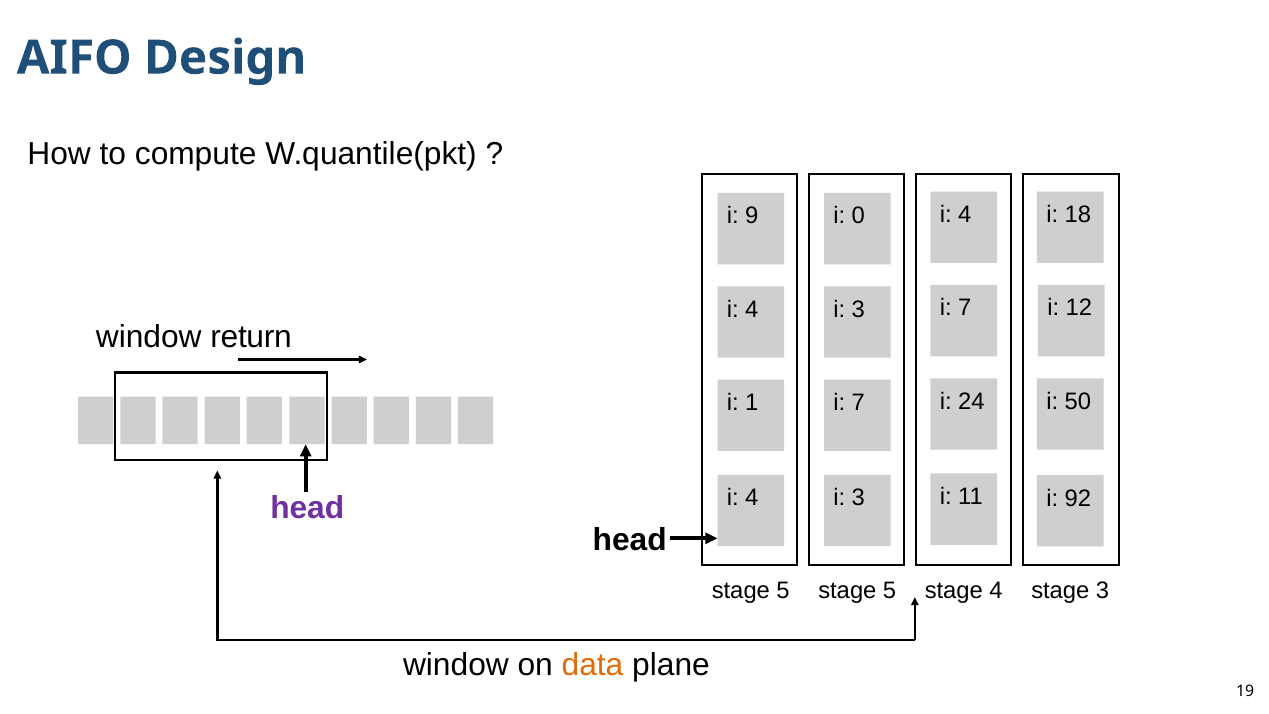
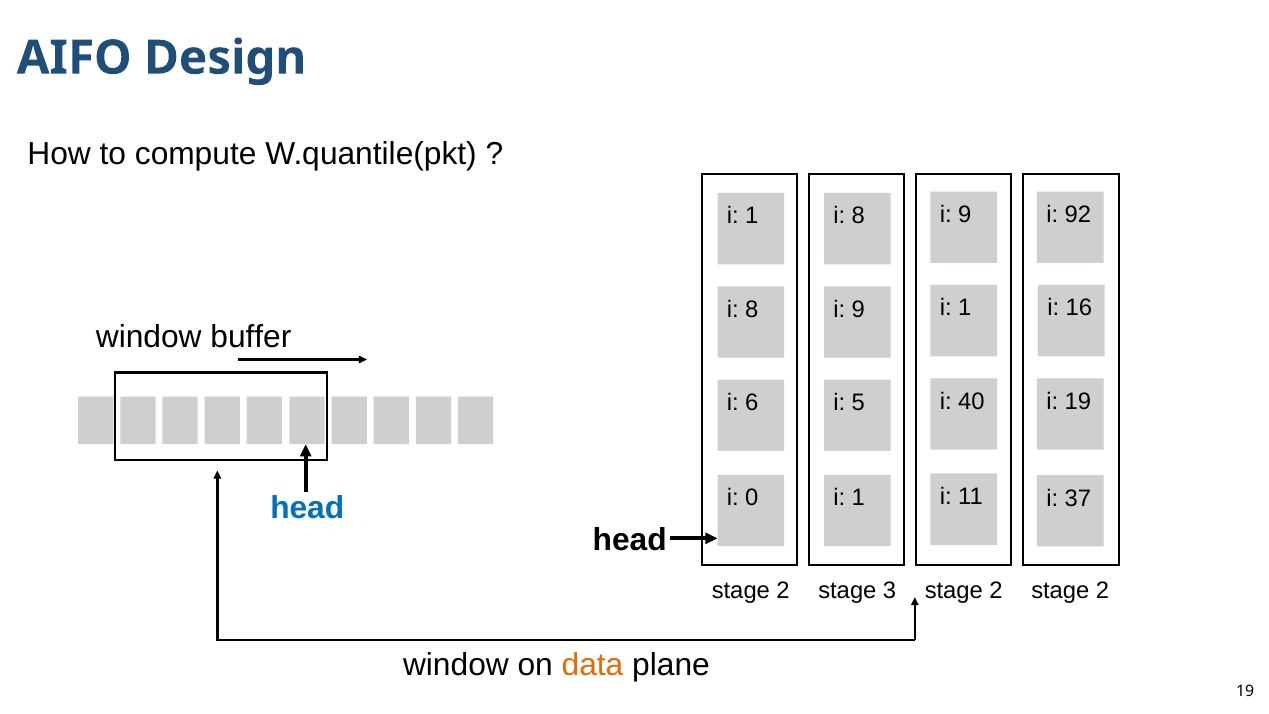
4 at (965, 215): 4 -> 9
18: 18 -> 92
9 at (752, 216): 9 -> 1
0 at (858, 216): 0 -> 8
7 at (965, 308): 7 -> 1
12: 12 -> 16
4 at (752, 309): 4 -> 8
3 at (858, 309): 3 -> 9
return: return -> buffer
24: 24 -> 40
i 50: 50 -> 19
1: 1 -> 6
7 at (858, 403): 7 -> 5
4 at (752, 498): 4 -> 0
3 at (858, 498): 3 -> 1
92: 92 -> 37
head at (307, 508) colour: purple -> blue
5 at (783, 591): 5 -> 2
5 at (889, 591): 5 -> 3
4 at (996, 591): 4 -> 2
3 at (1102, 591): 3 -> 2
